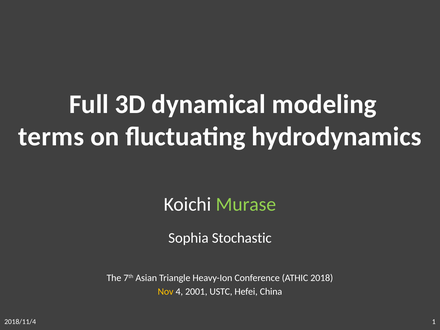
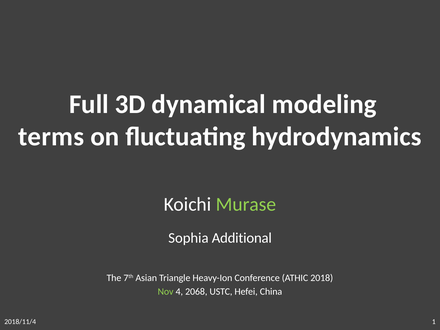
Stochastic: Stochastic -> Additional
Nov colour: yellow -> light green
2001: 2001 -> 2068
